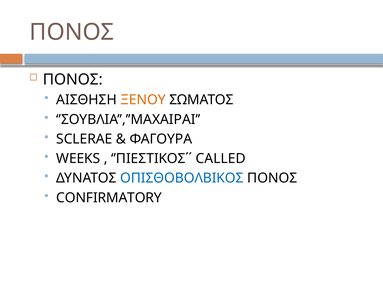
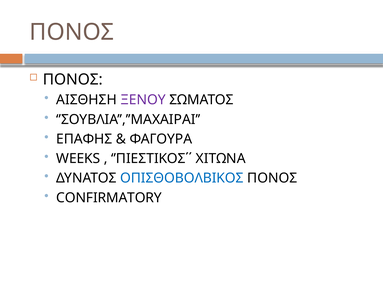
ΞΕΝΟΥ colour: orange -> purple
SCLERAE: SCLERAE -> ΕΠΑΦΗΣ
CALLED: CALLED -> ΧΙΤΩΝΑ
